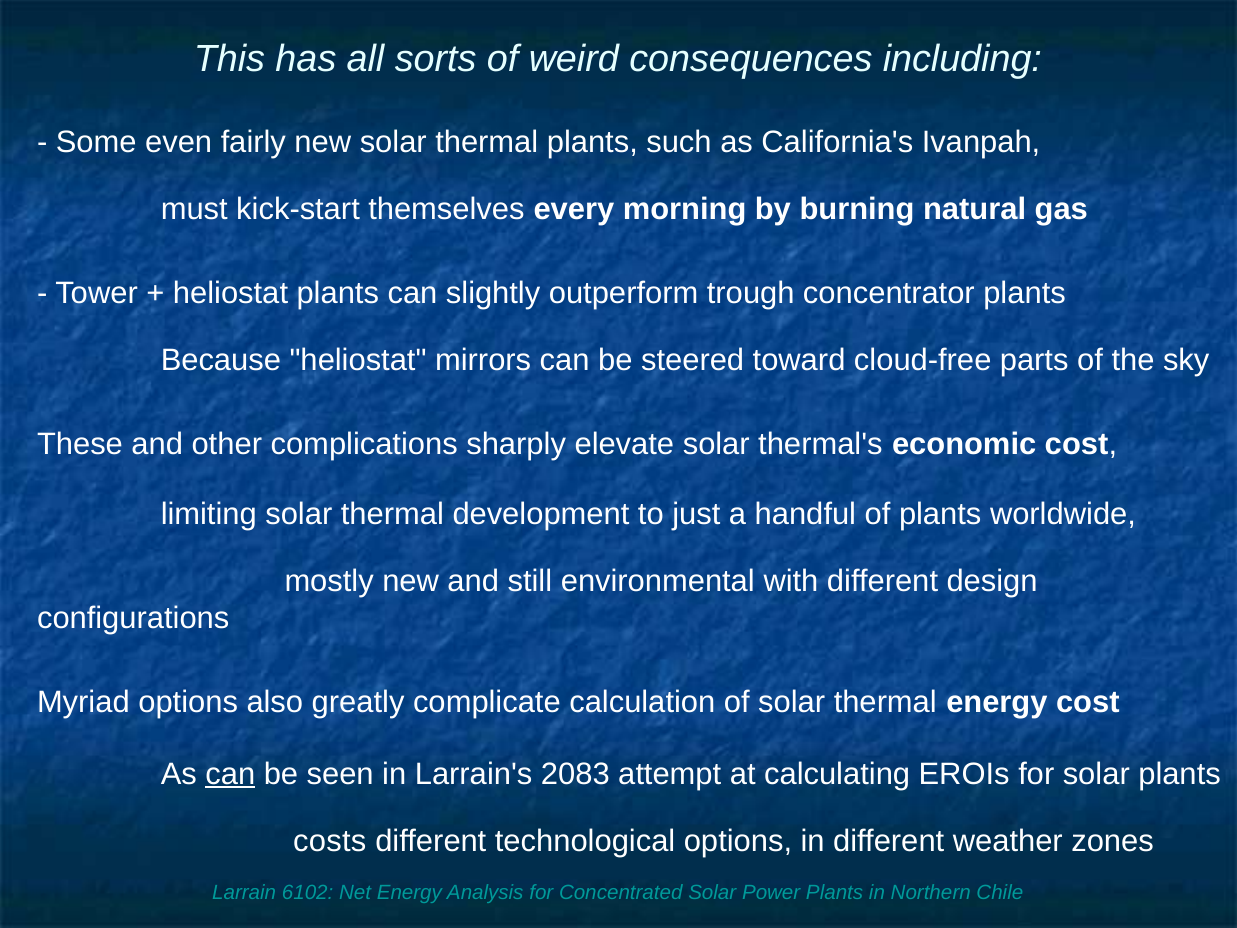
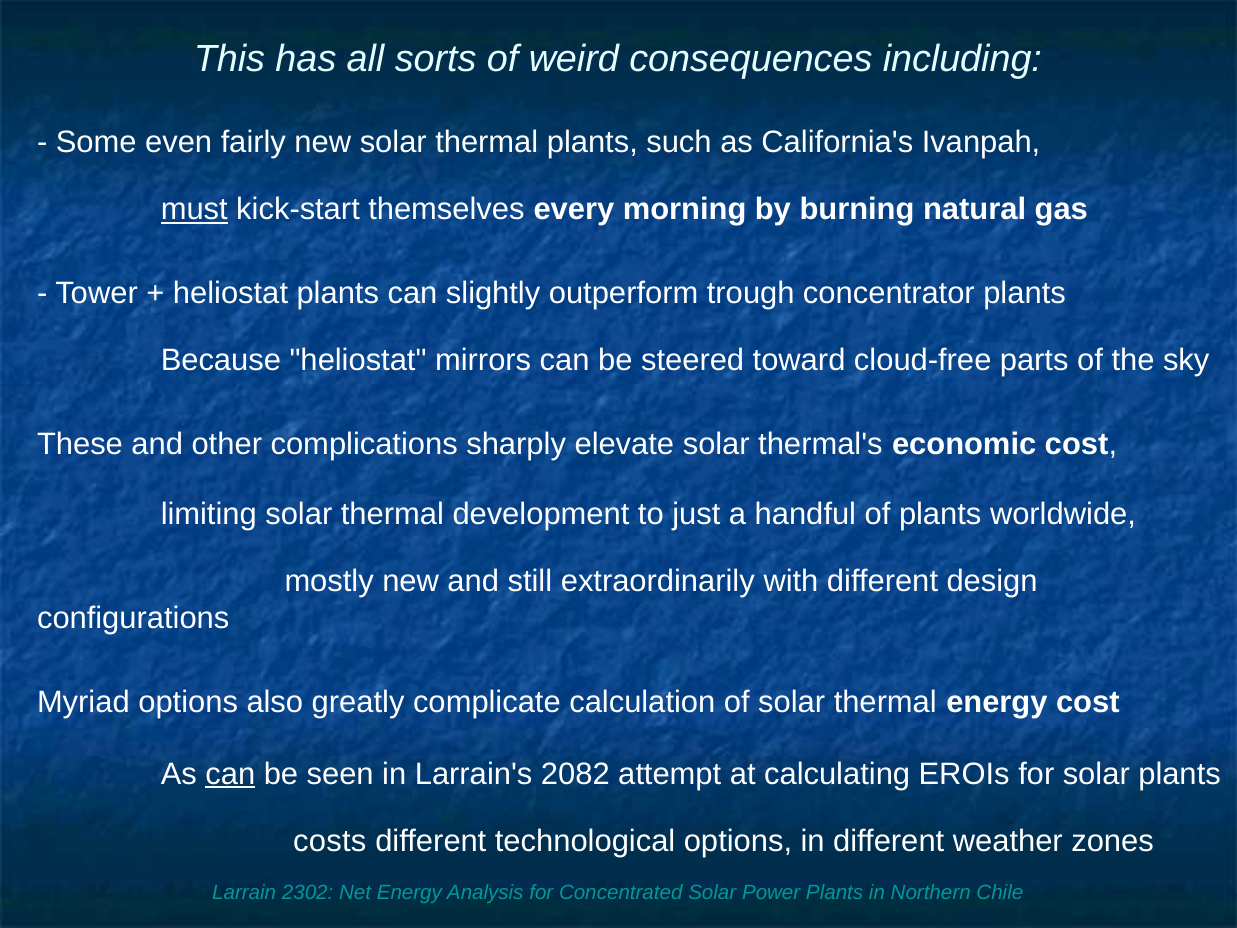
must underline: none -> present
environmental: environmental -> extraordinarily
2083: 2083 -> 2082
6102: 6102 -> 2302
